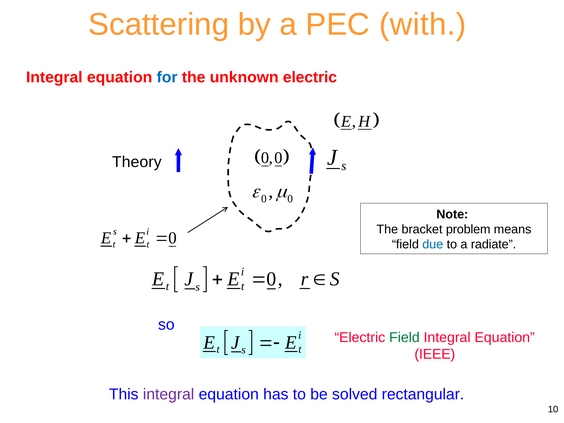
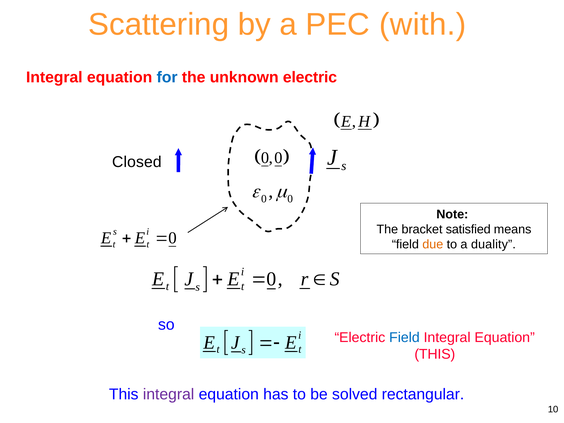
Theory: Theory -> Closed
problem: problem -> satisfied
due colour: blue -> orange
radiate: radiate -> duality
Field at (404, 337) colour: green -> blue
IEEE at (435, 354): IEEE -> THIS
